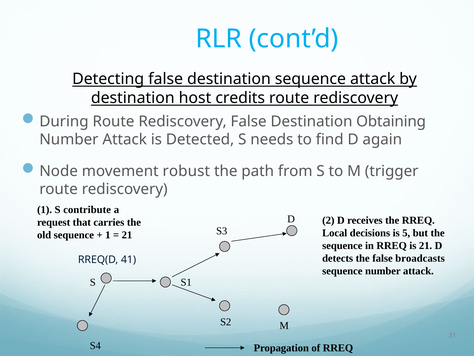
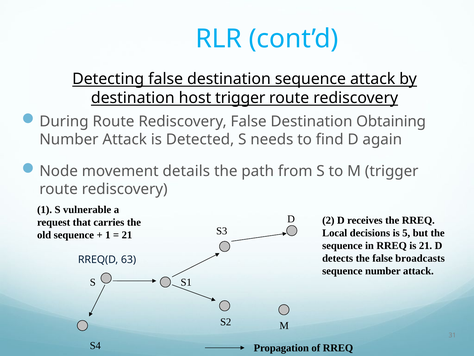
host credits: credits -> trigger
robust: robust -> details
contribute: contribute -> vulnerable
41: 41 -> 63
